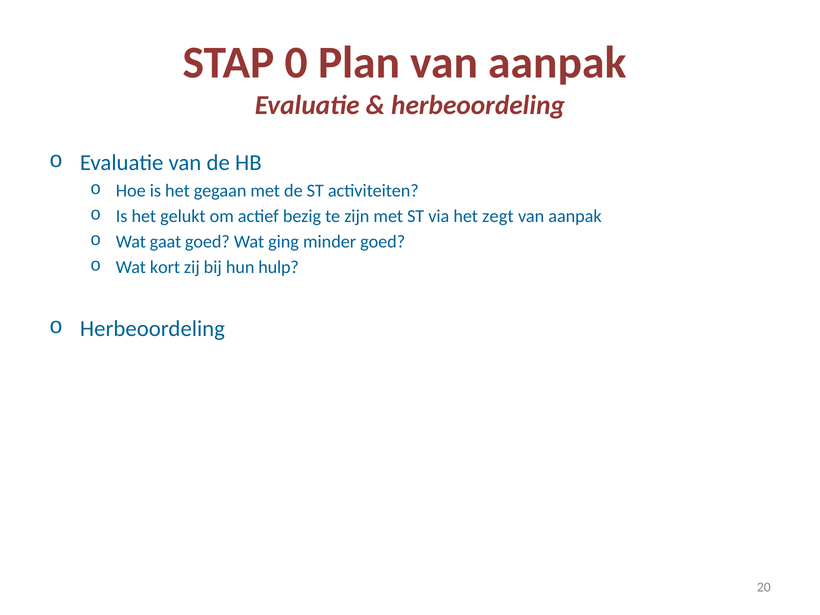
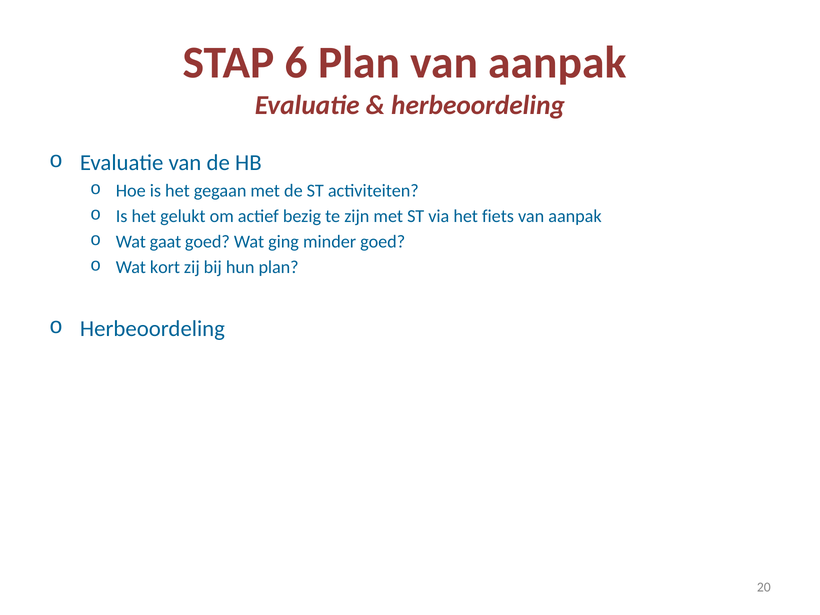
0: 0 -> 6
zegt: zegt -> fiets
hun hulp: hulp -> plan
